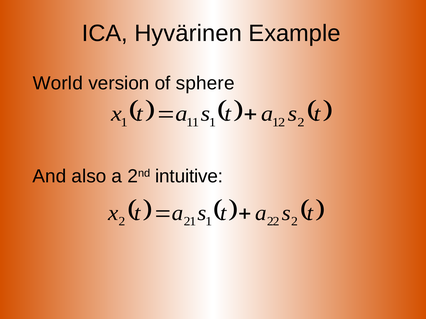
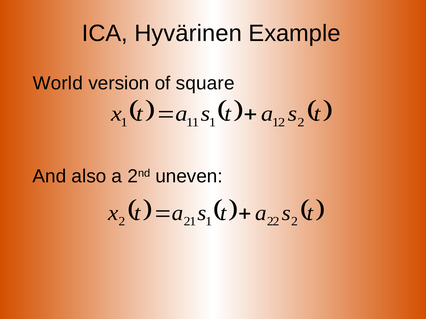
sphere: sphere -> square
intuitive: intuitive -> uneven
